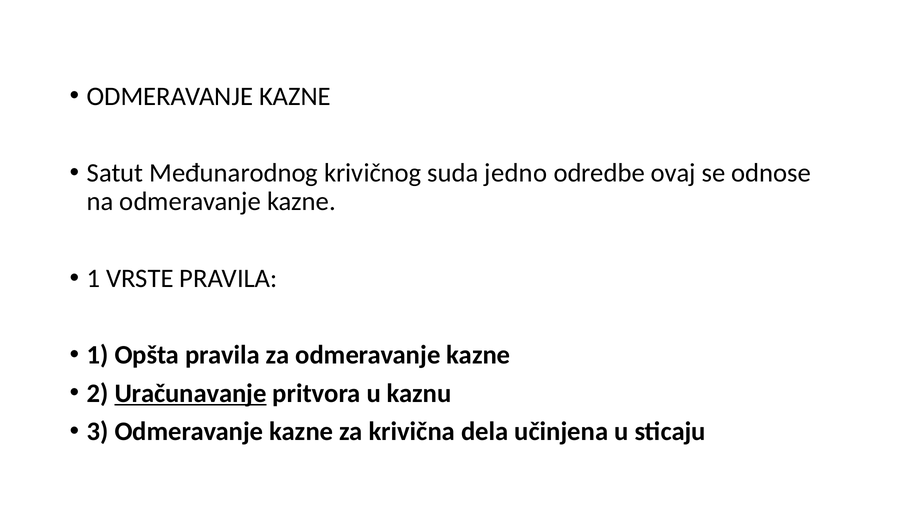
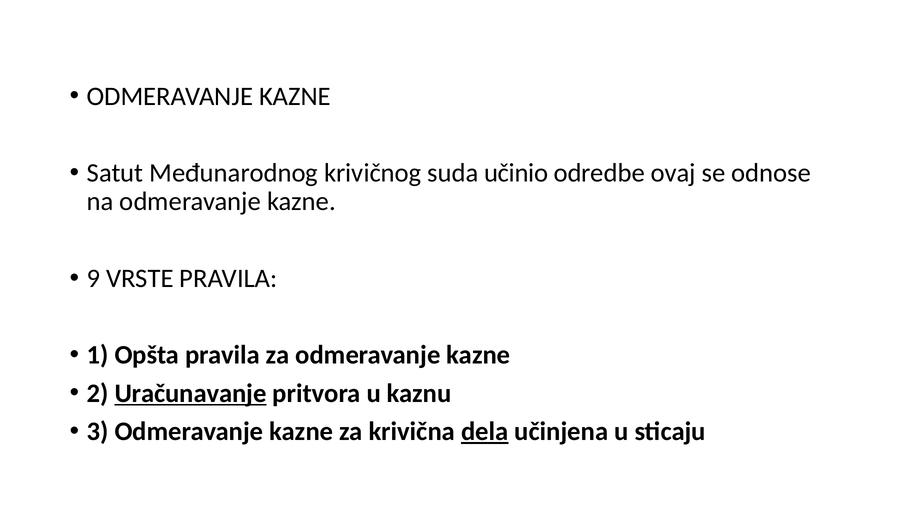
jedno: jedno -> učinio
1 at (94, 278): 1 -> 9
dela underline: none -> present
